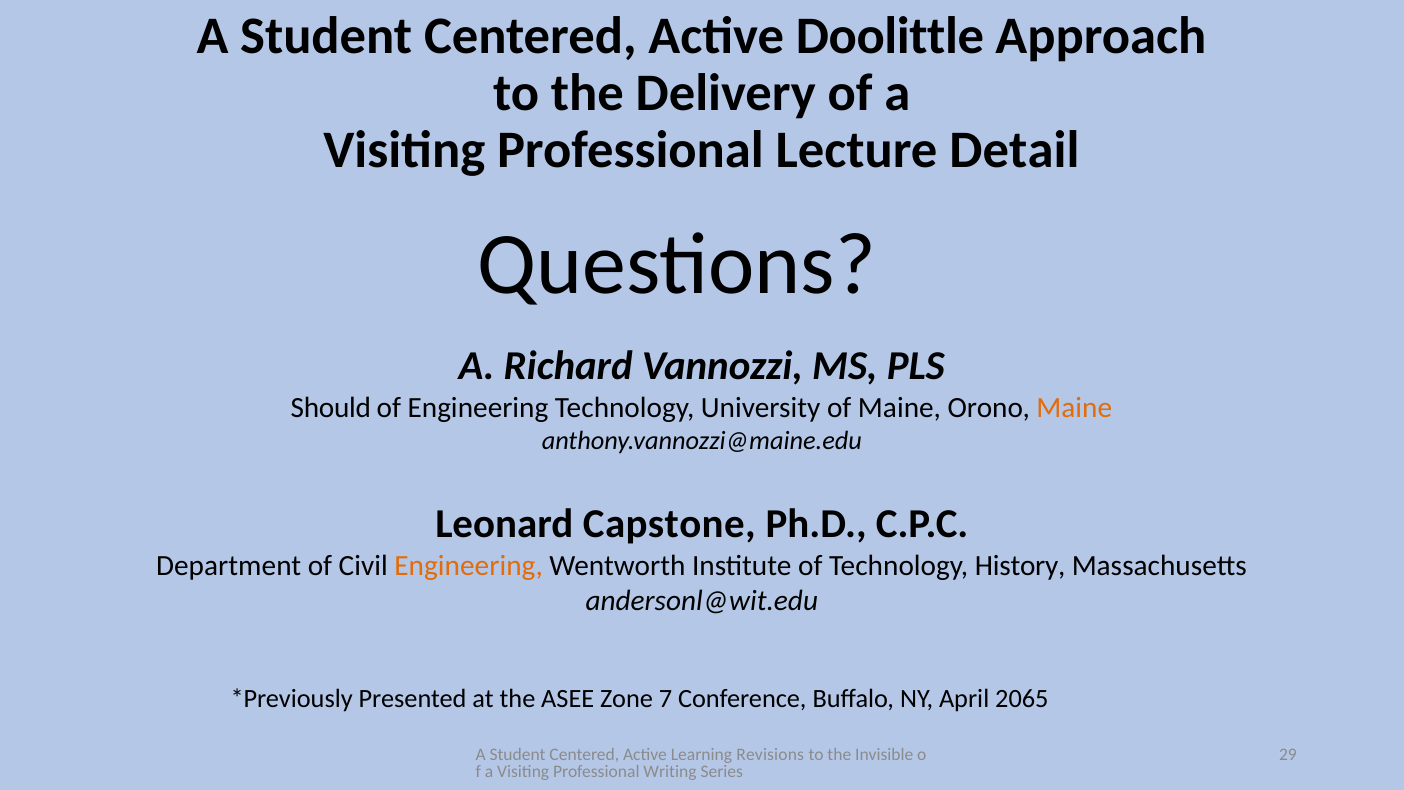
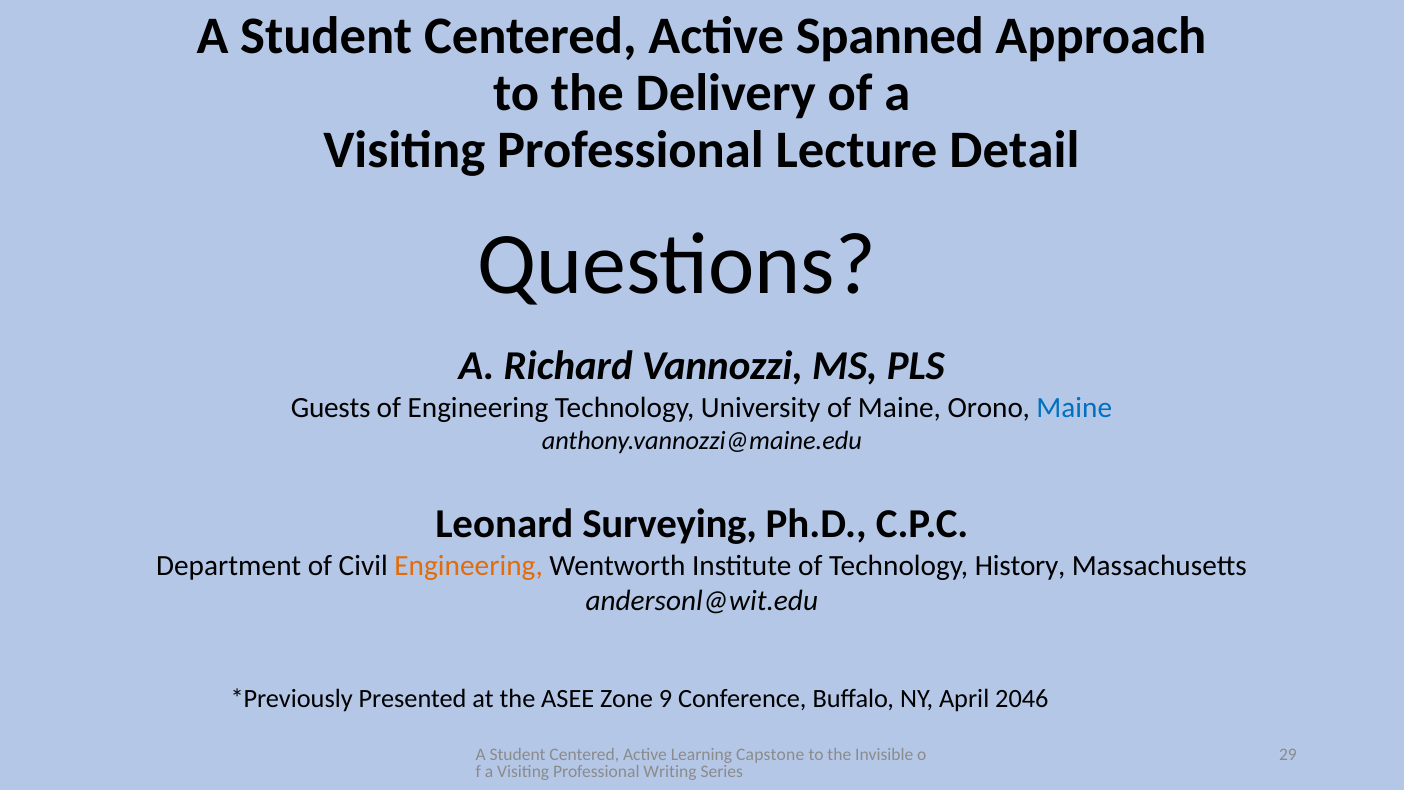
Doolittle: Doolittle -> Spanned
Should: Should -> Guests
Maine at (1074, 408) colour: orange -> blue
Capstone: Capstone -> Surveying
7: 7 -> 9
2065: 2065 -> 2046
Revisions: Revisions -> Capstone
